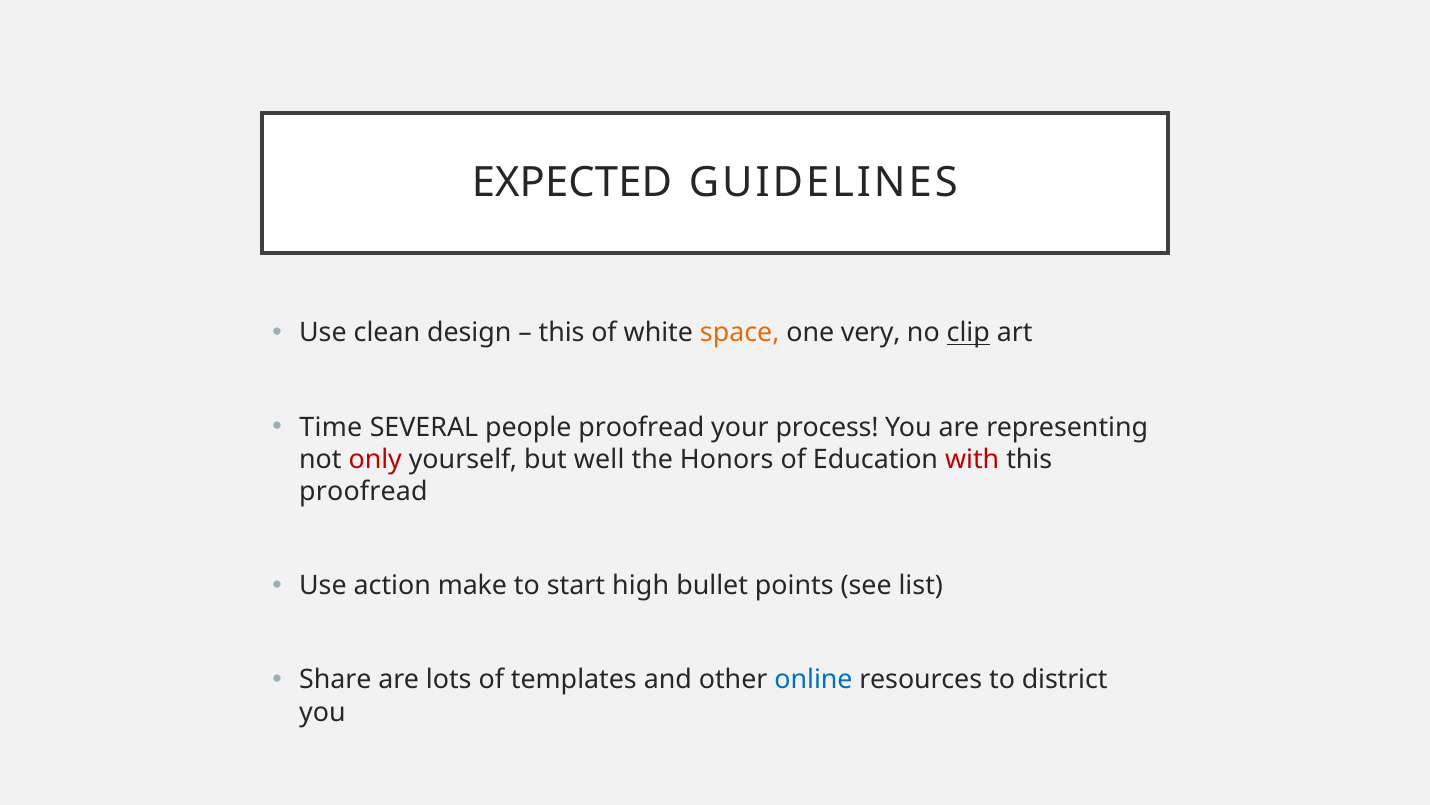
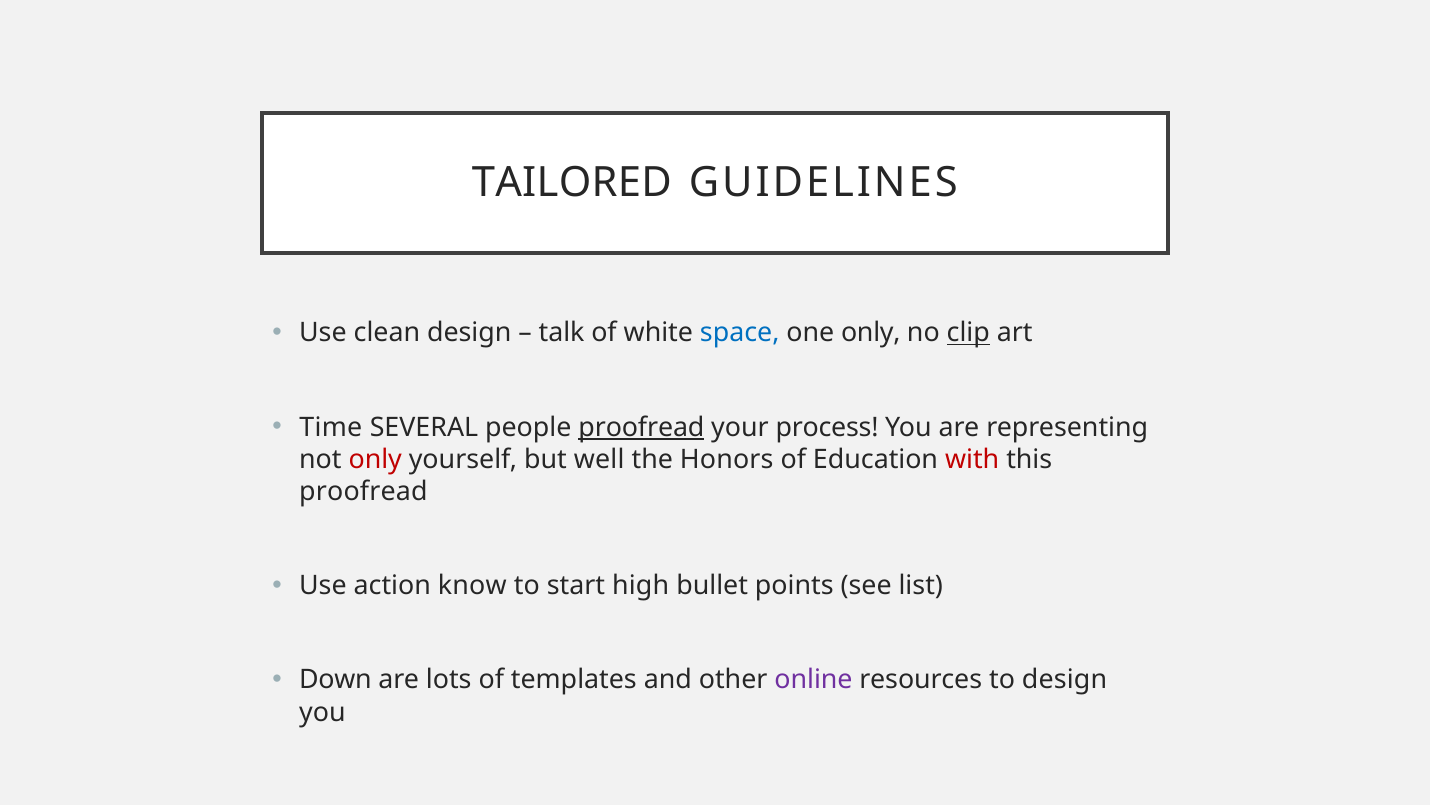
EXPECTED: EXPECTED -> TAILORED
this at (562, 333): this -> talk
space colour: orange -> blue
one very: very -> only
proofread at (641, 427) underline: none -> present
make: make -> know
Share: Share -> Down
online colour: blue -> purple
to district: district -> design
